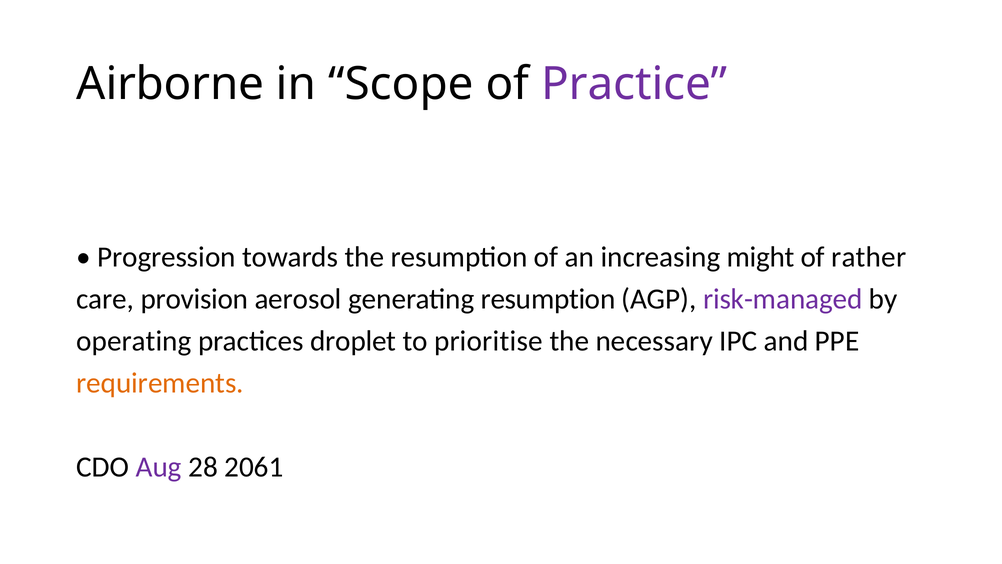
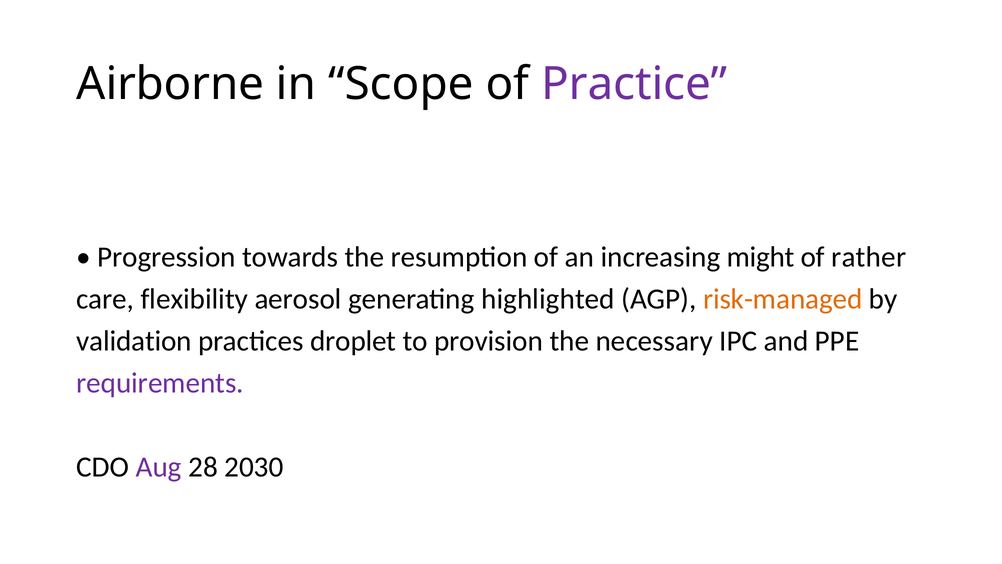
provision: provision -> flexibility
generating resumption: resumption -> highlighted
risk-managed colour: purple -> orange
operating: operating -> validation
prioritise: prioritise -> provision
requirements colour: orange -> purple
2061: 2061 -> 2030
